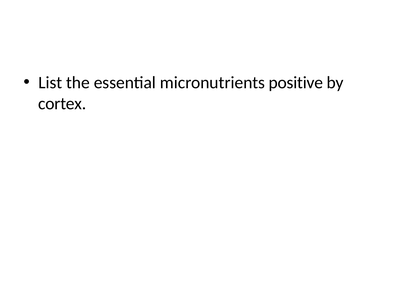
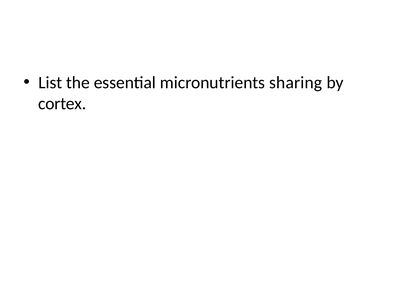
positive: positive -> sharing
